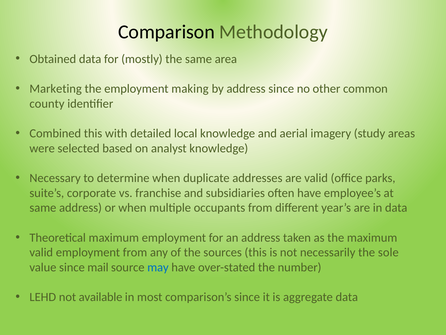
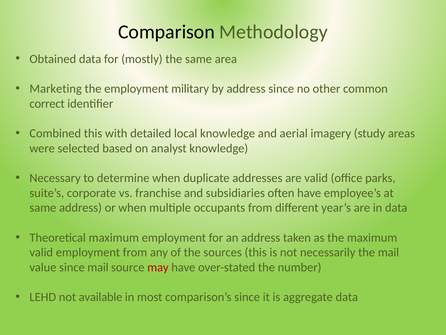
making: making -> military
county: county -> correct
the sole: sole -> mail
may colour: blue -> red
